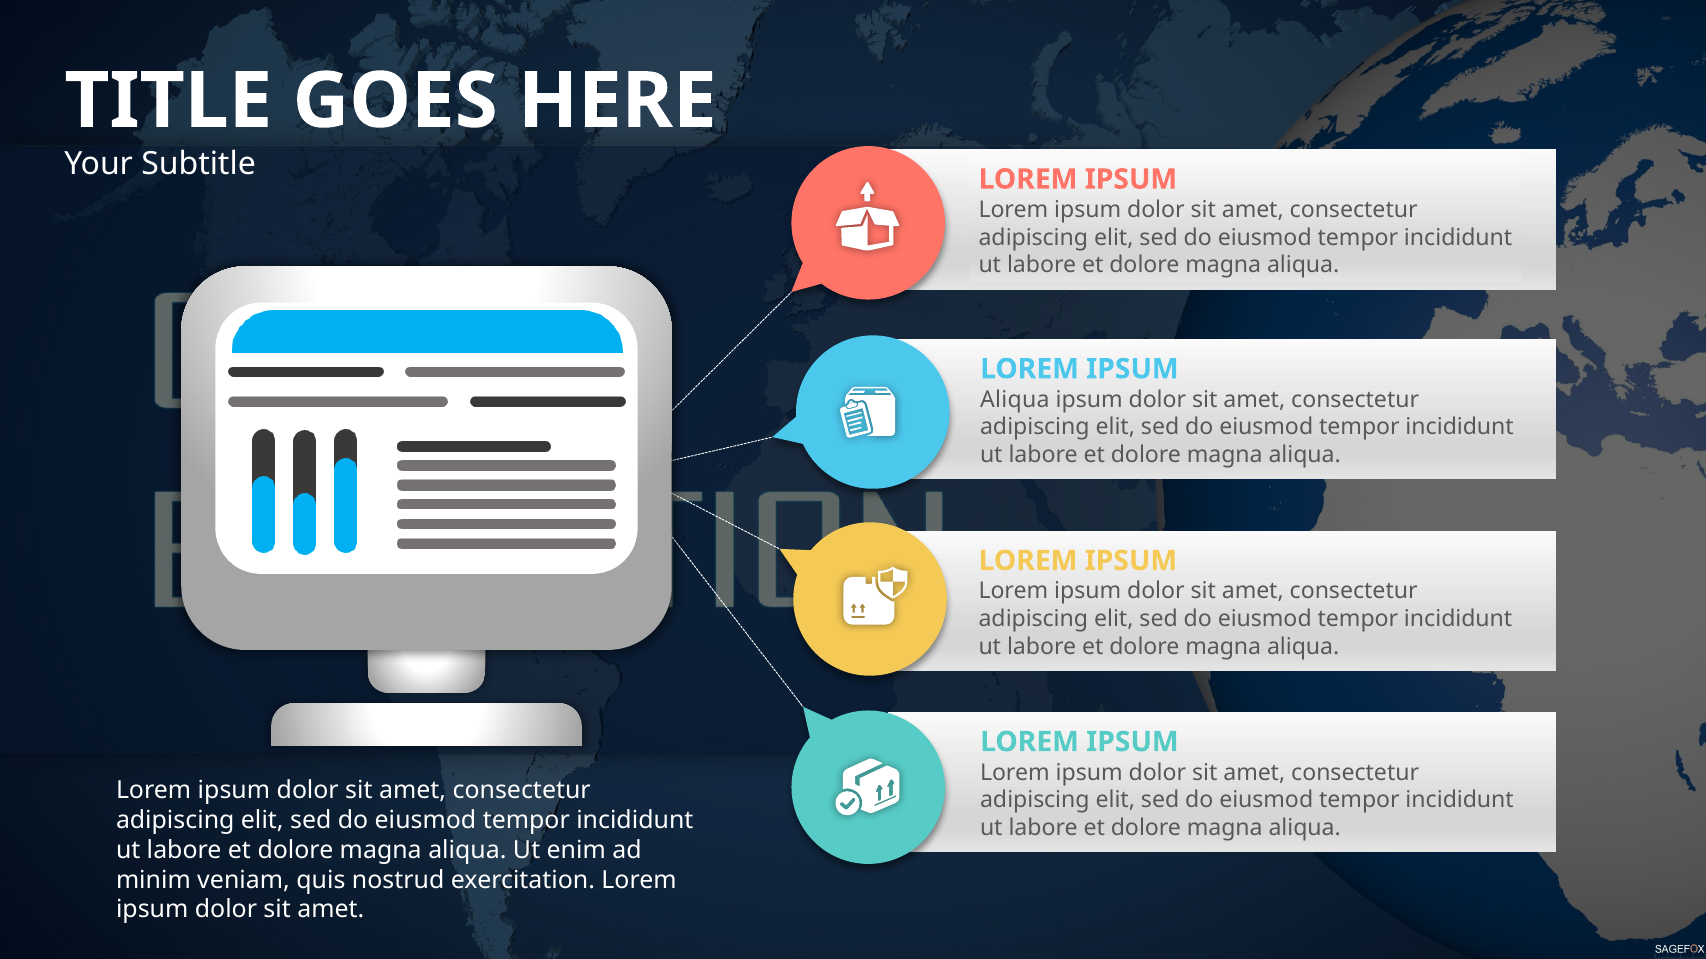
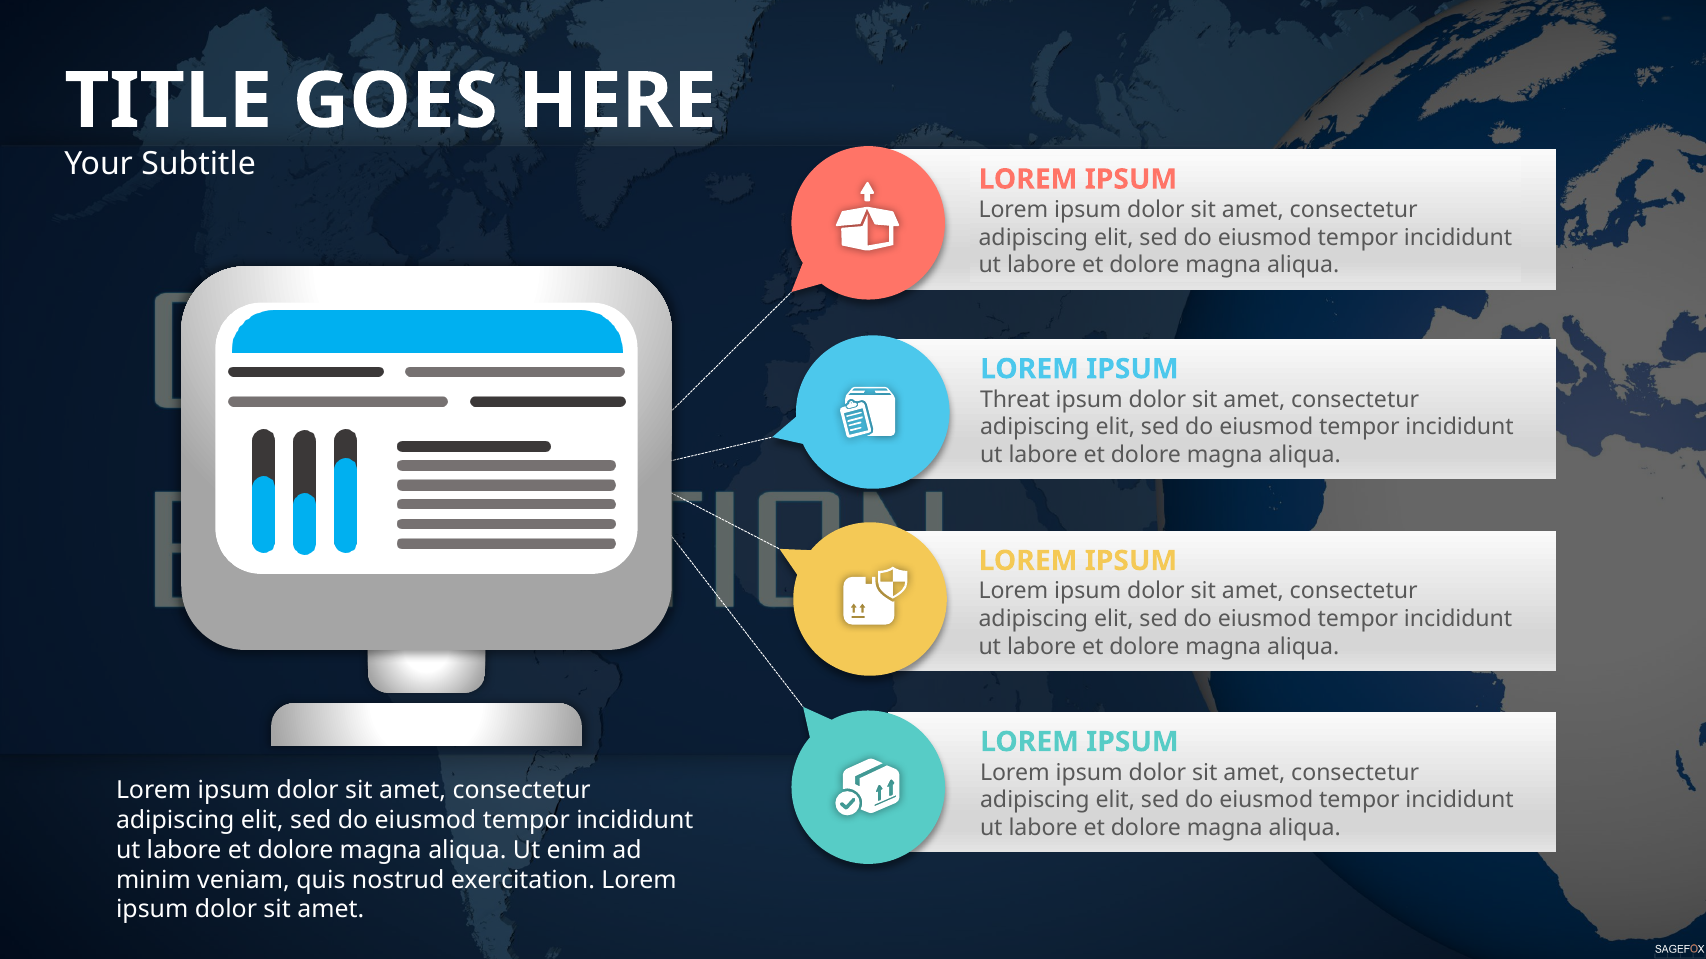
Aliqua at (1015, 400): Aliqua -> Threat
